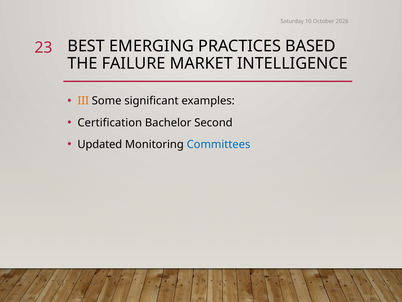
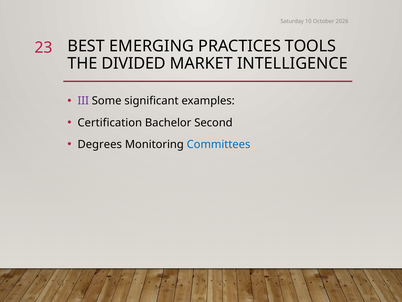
BASED: BASED -> TOOLS
FAILURE: FAILURE -> DIVIDED
III colour: orange -> purple
Updated: Updated -> Degrees
